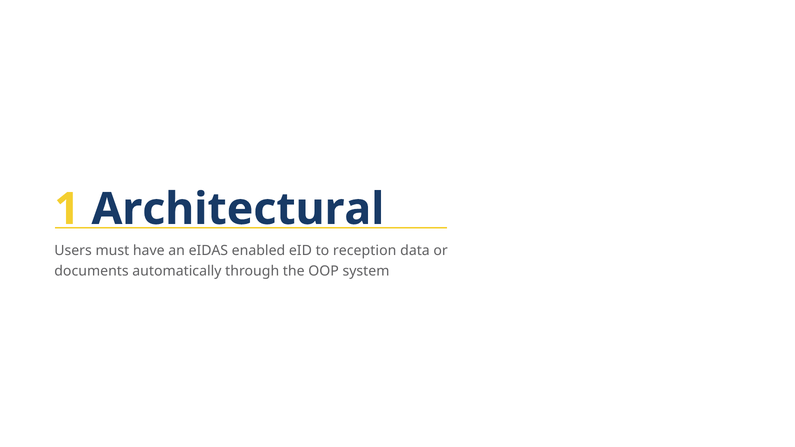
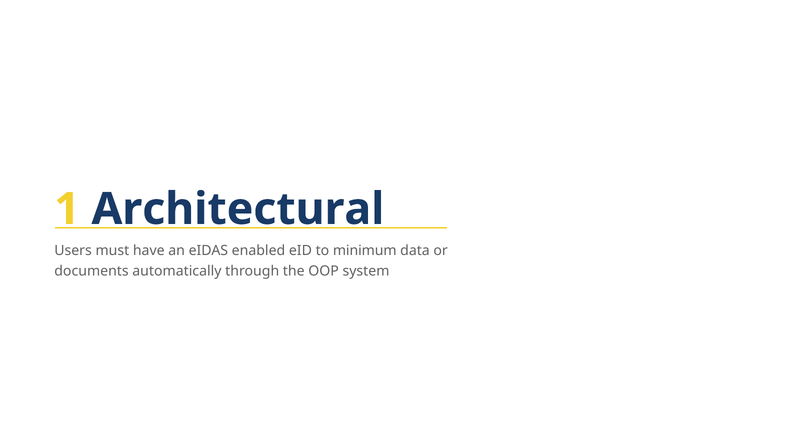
reception: reception -> minimum
